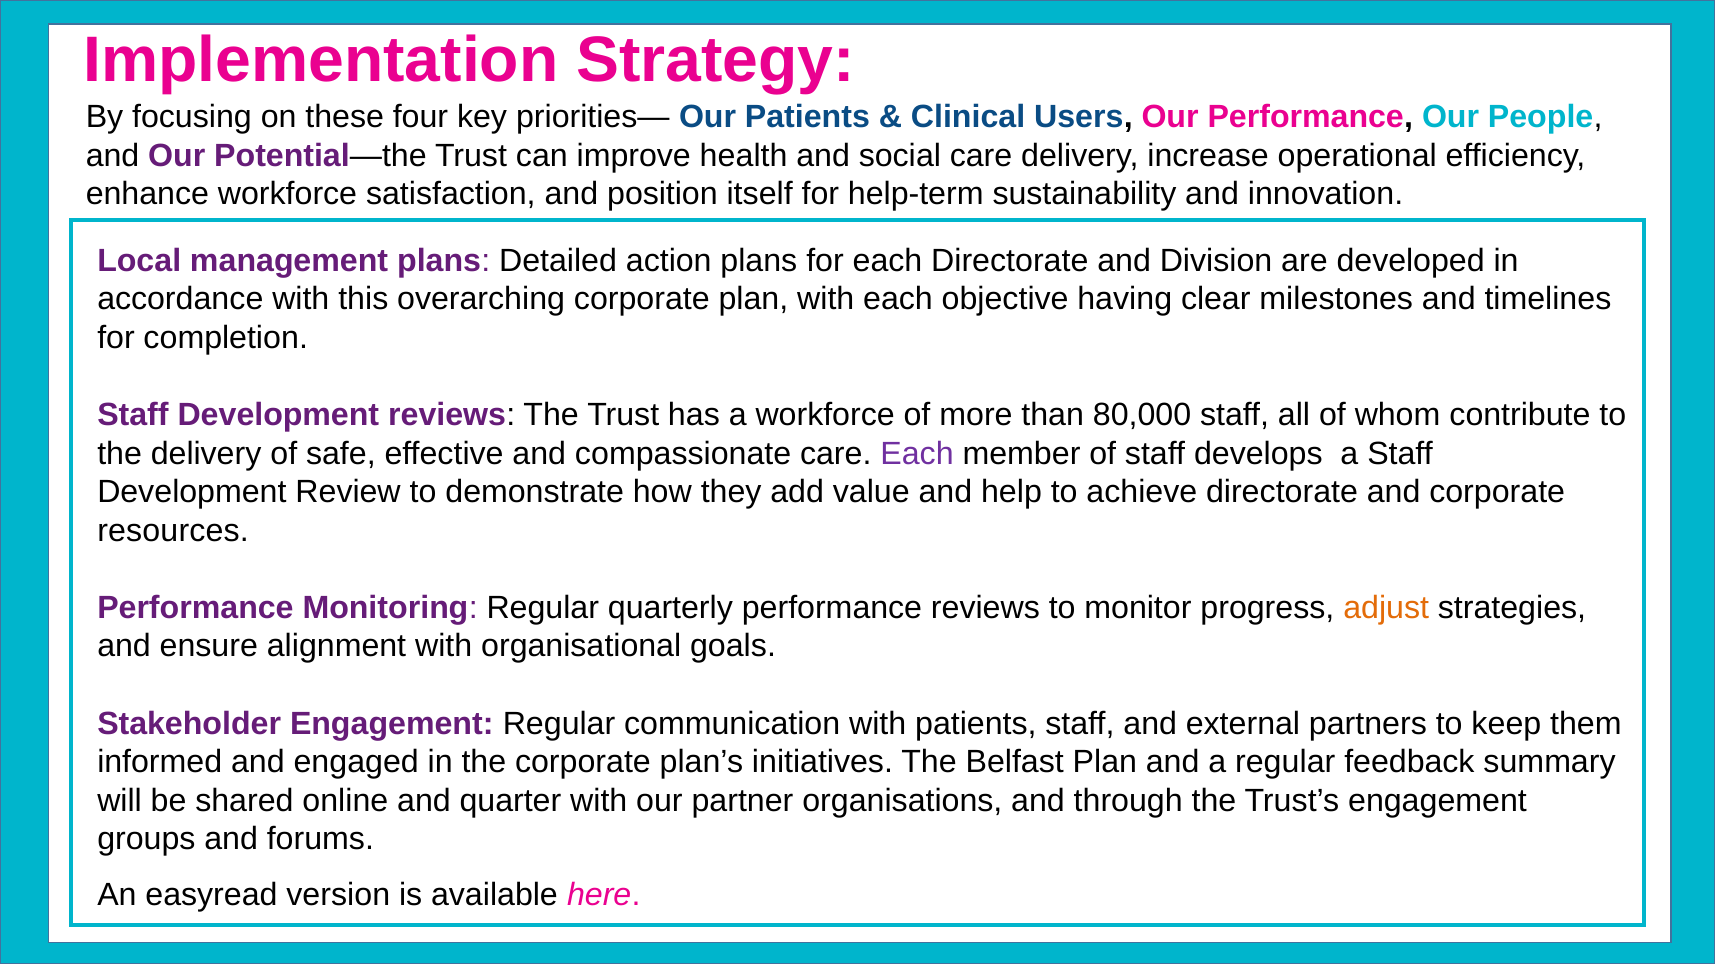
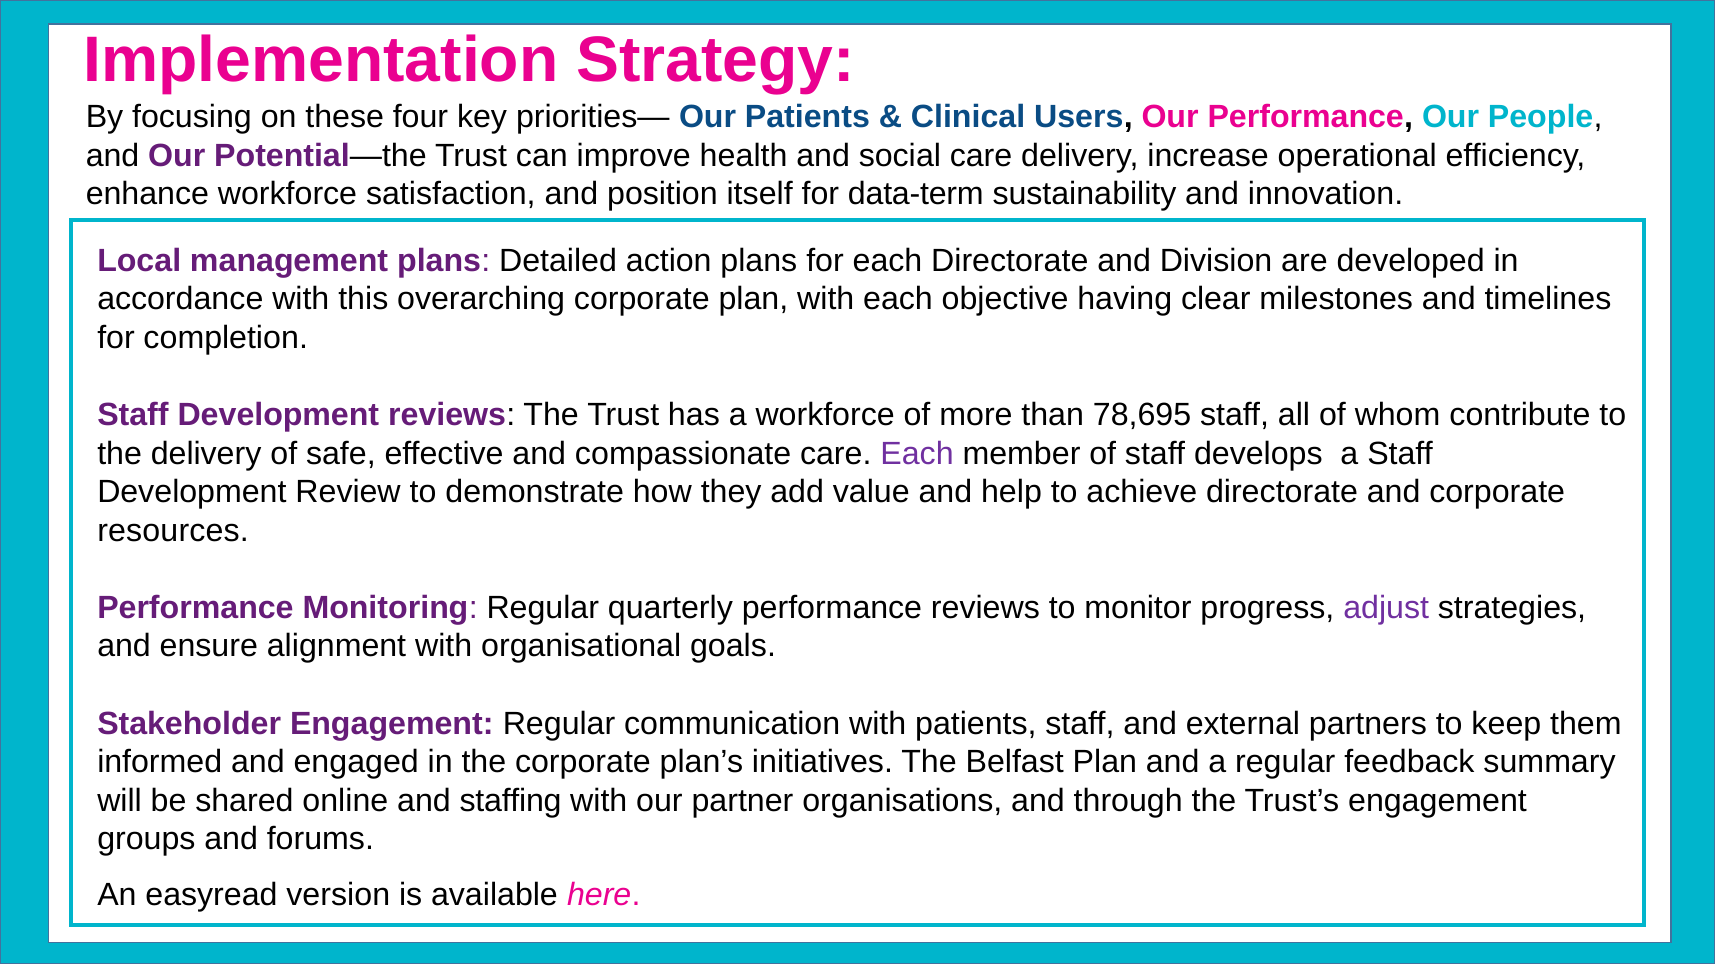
help-term: help-term -> data-term
80,000: 80,000 -> 78,695
adjust colour: orange -> purple
quarter: quarter -> staffing
